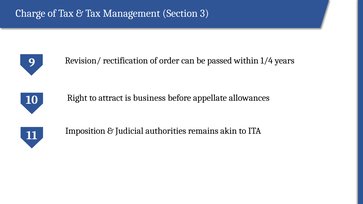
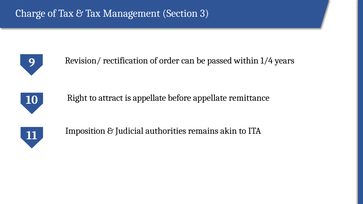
is business: business -> appellate
allowances: allowances -> remittance
